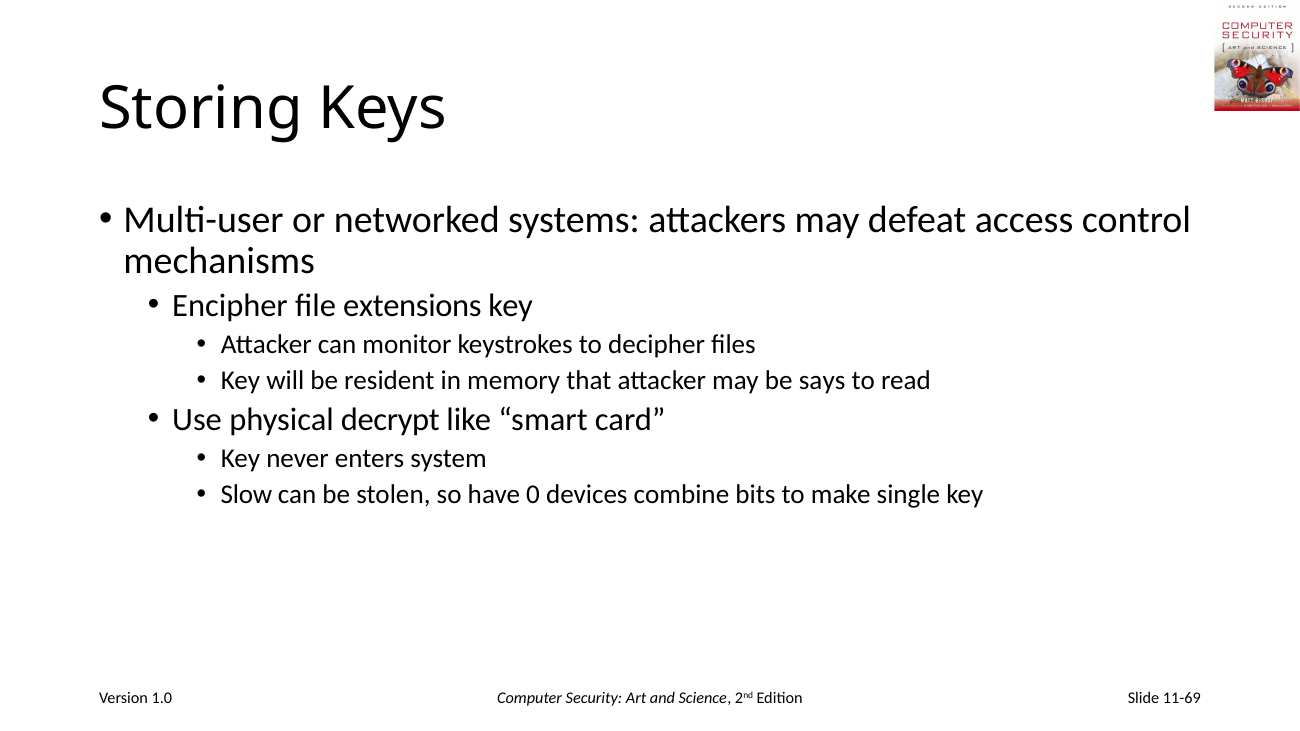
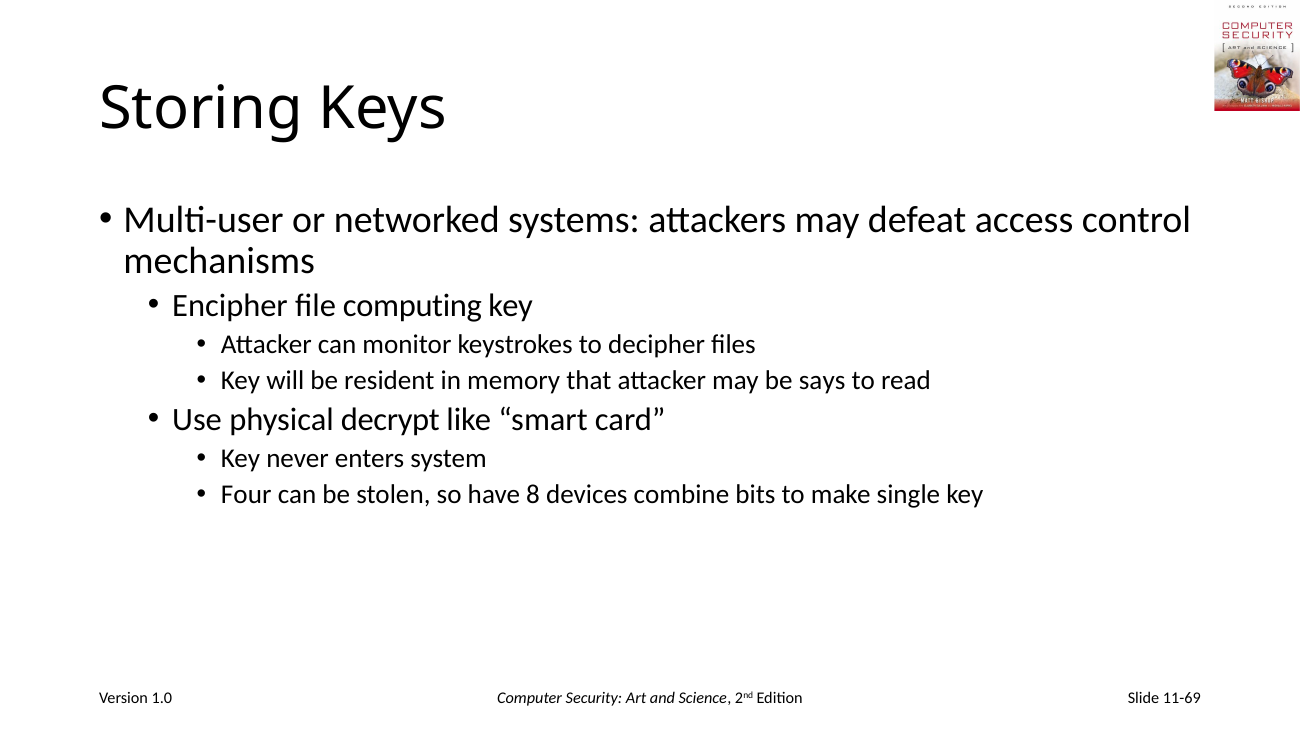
extensions: extensions -> computing
Slow: Slow -> Four
0: 0 -> 8
